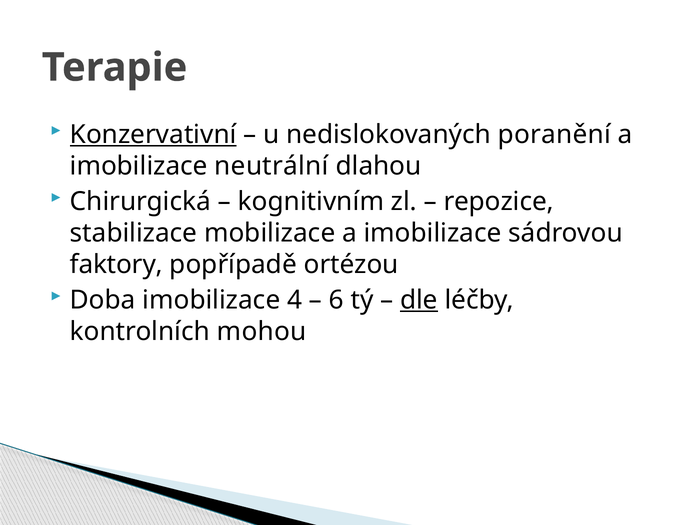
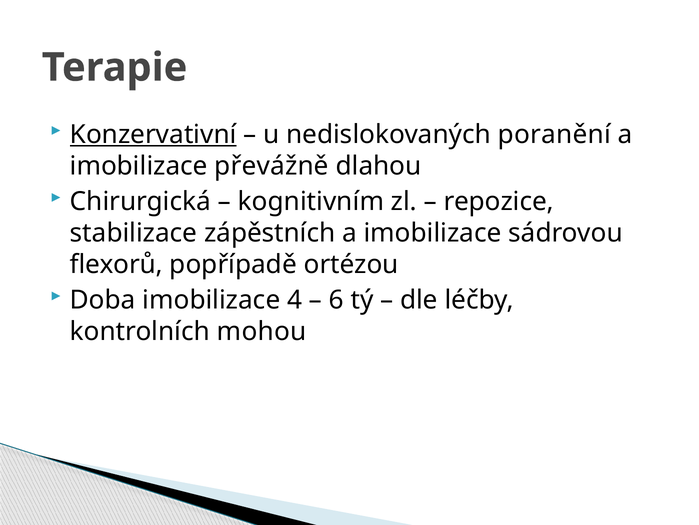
neutrální: neutrální -> převážně
mobilizace: mobilizace -> zápěstních
faktory: faktory -> flexorů
dle underline: present -> none
